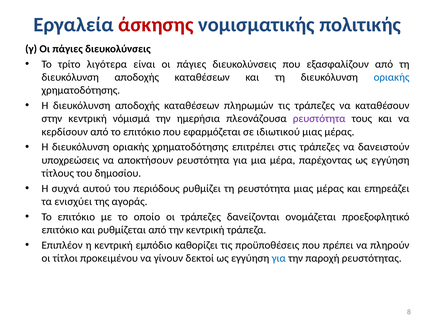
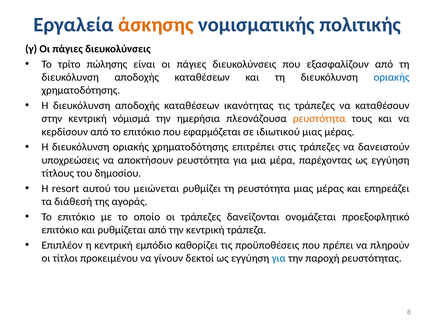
άσκησης colour: red -> orange
λιγότερα: λιγότερα -> πώλησης
πληρωμών: πληρωμών -> ικανότητας
ρευστότητα at (319, 119) colour: purple -> orange
συχνά: συχνά -> resort
περιόδους: περιόδους -> μειώνεται
ενισχύει: ενισχύει -> διάθεσή
